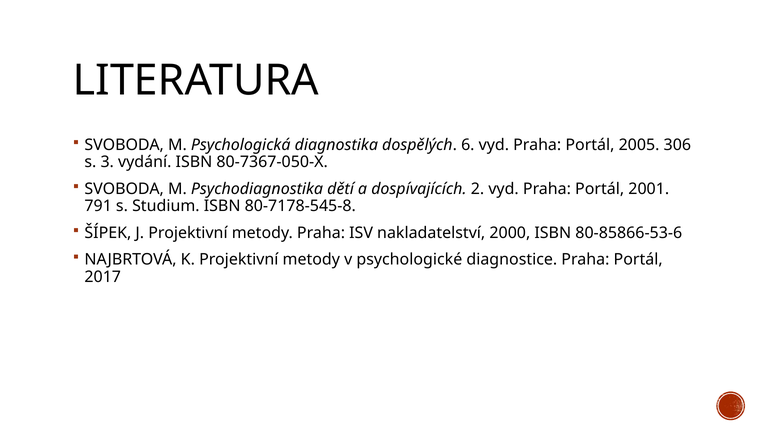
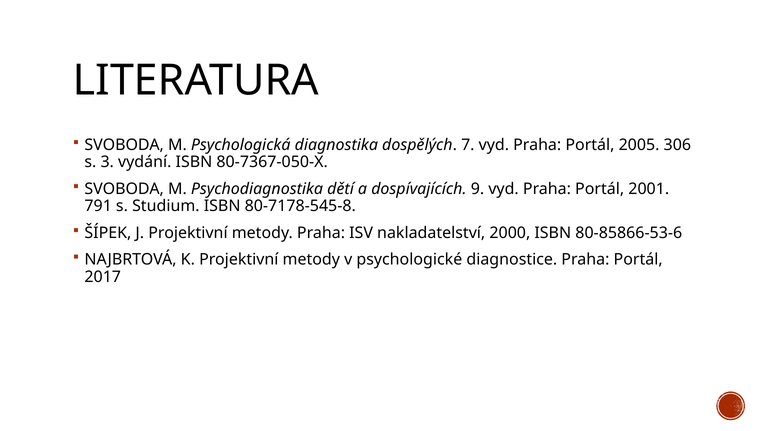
6: 6 -> 7
2: 2 -> 9
